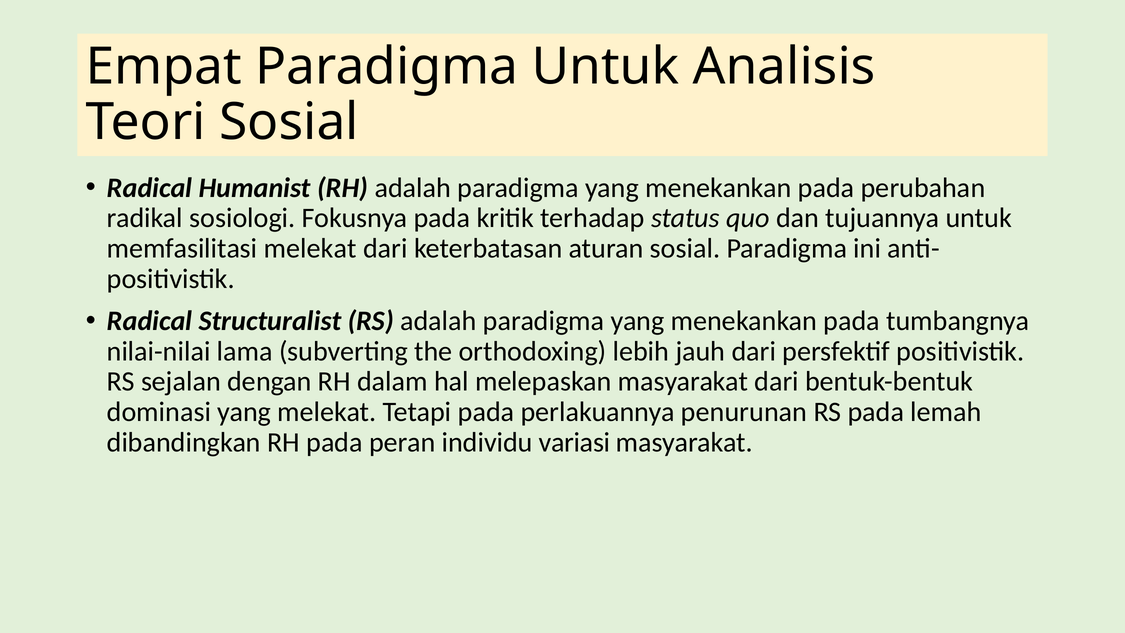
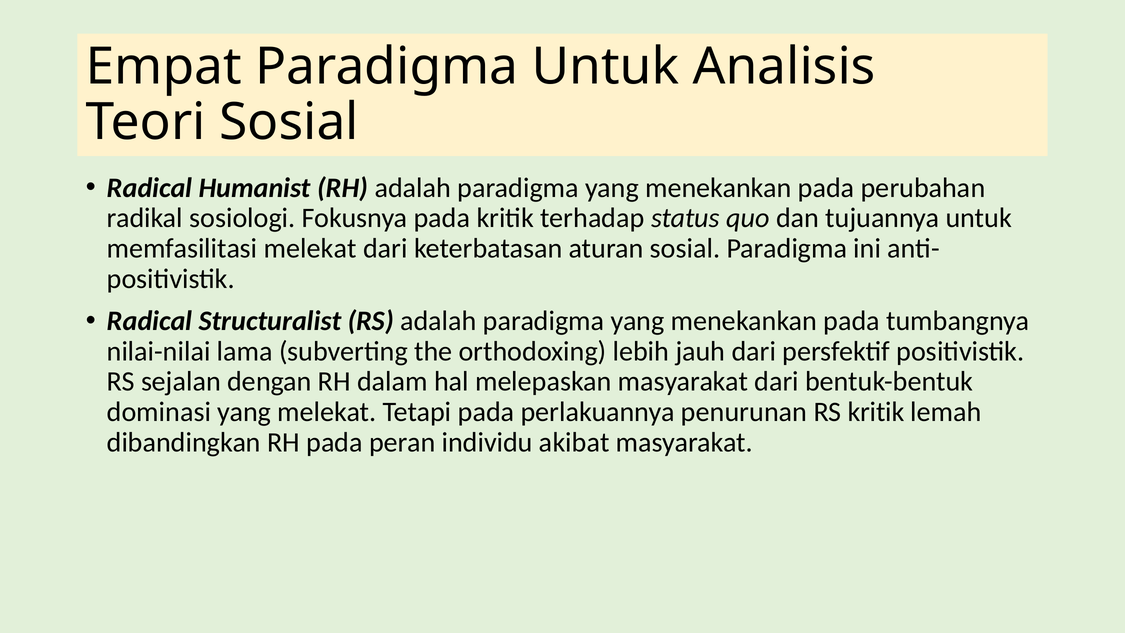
RS pada: pada -> kritik
variasi: variasi -> akibat
